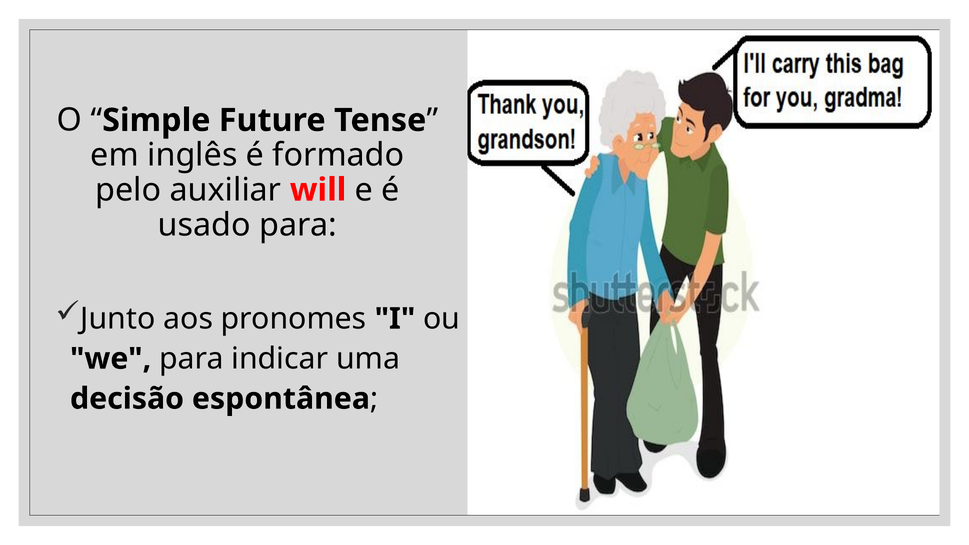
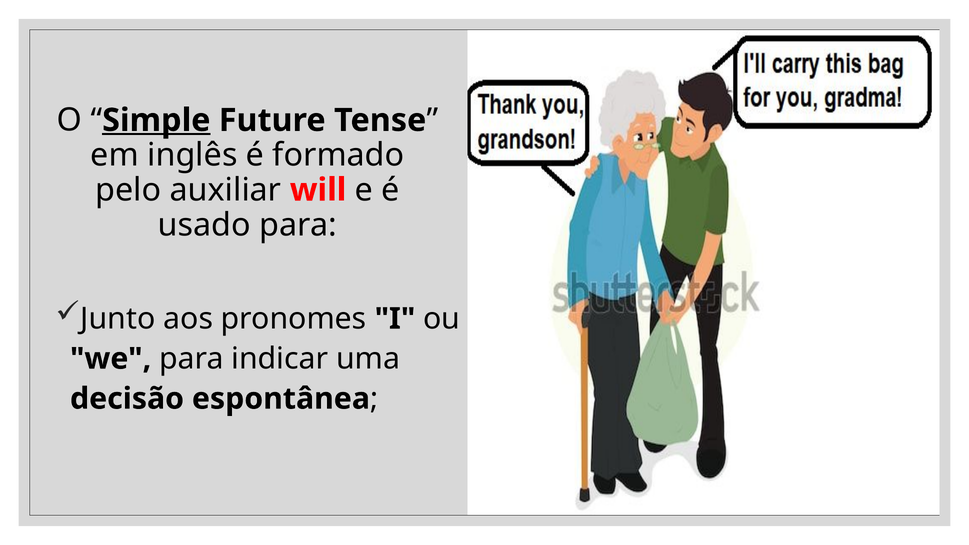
Simple underline: none -> present
